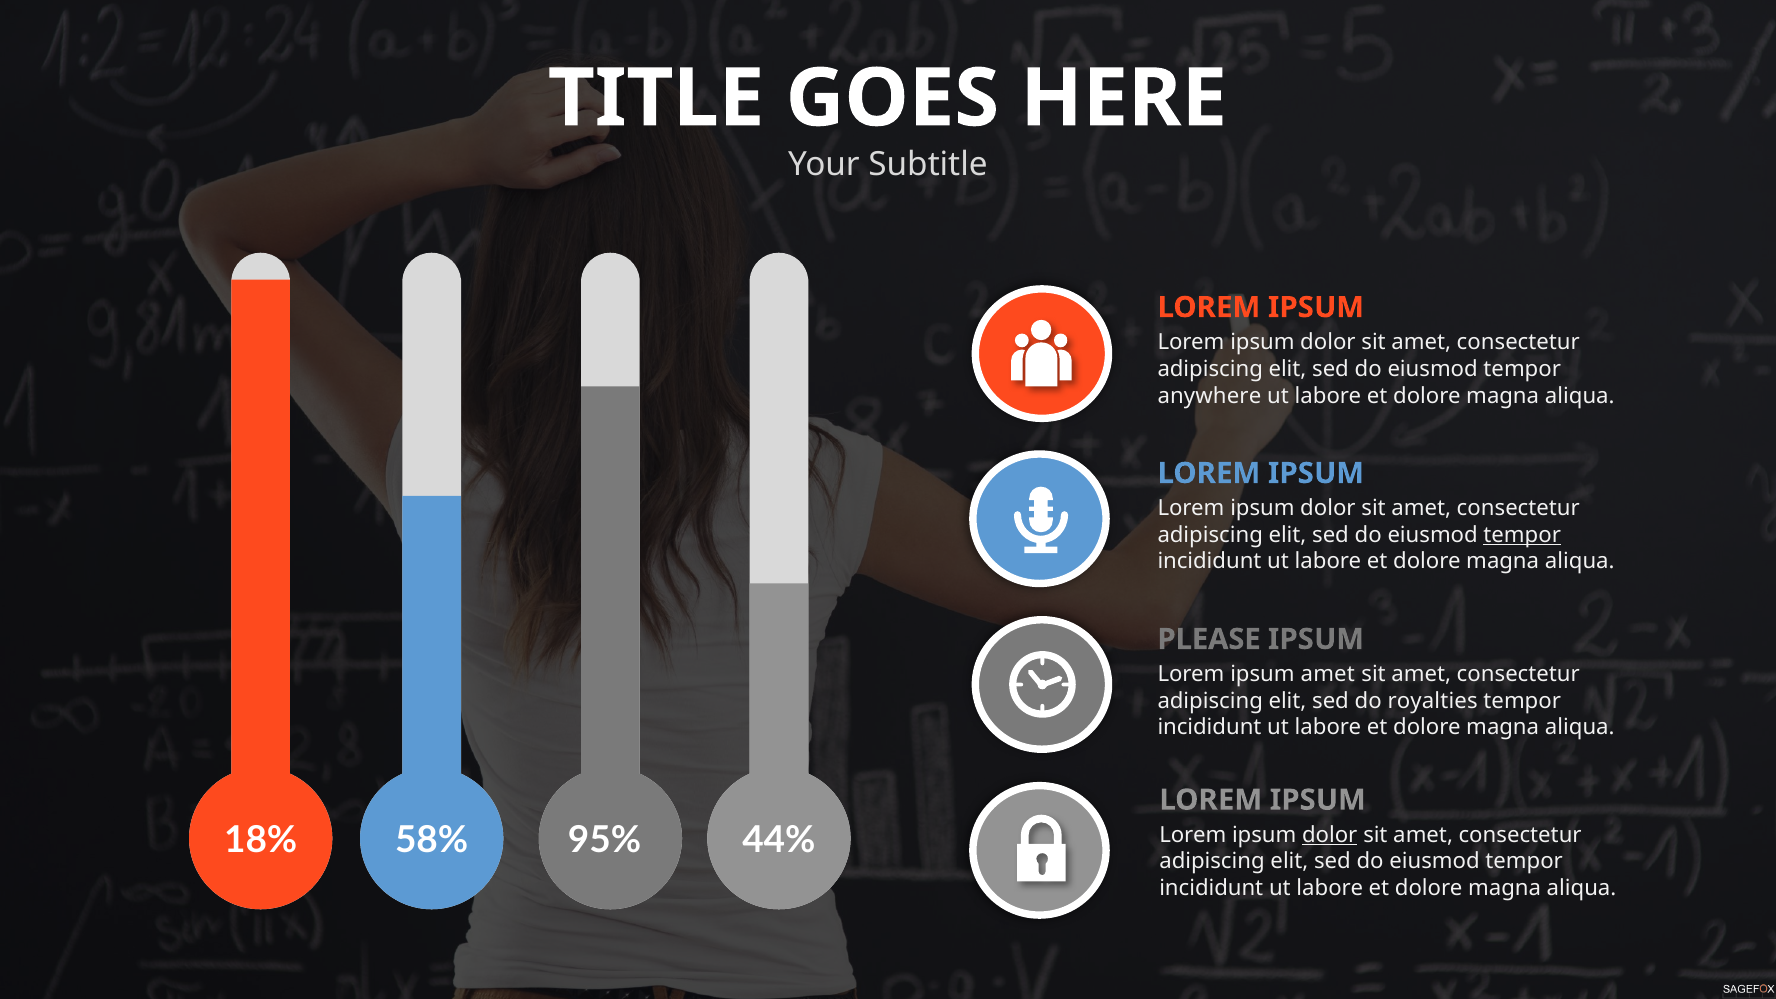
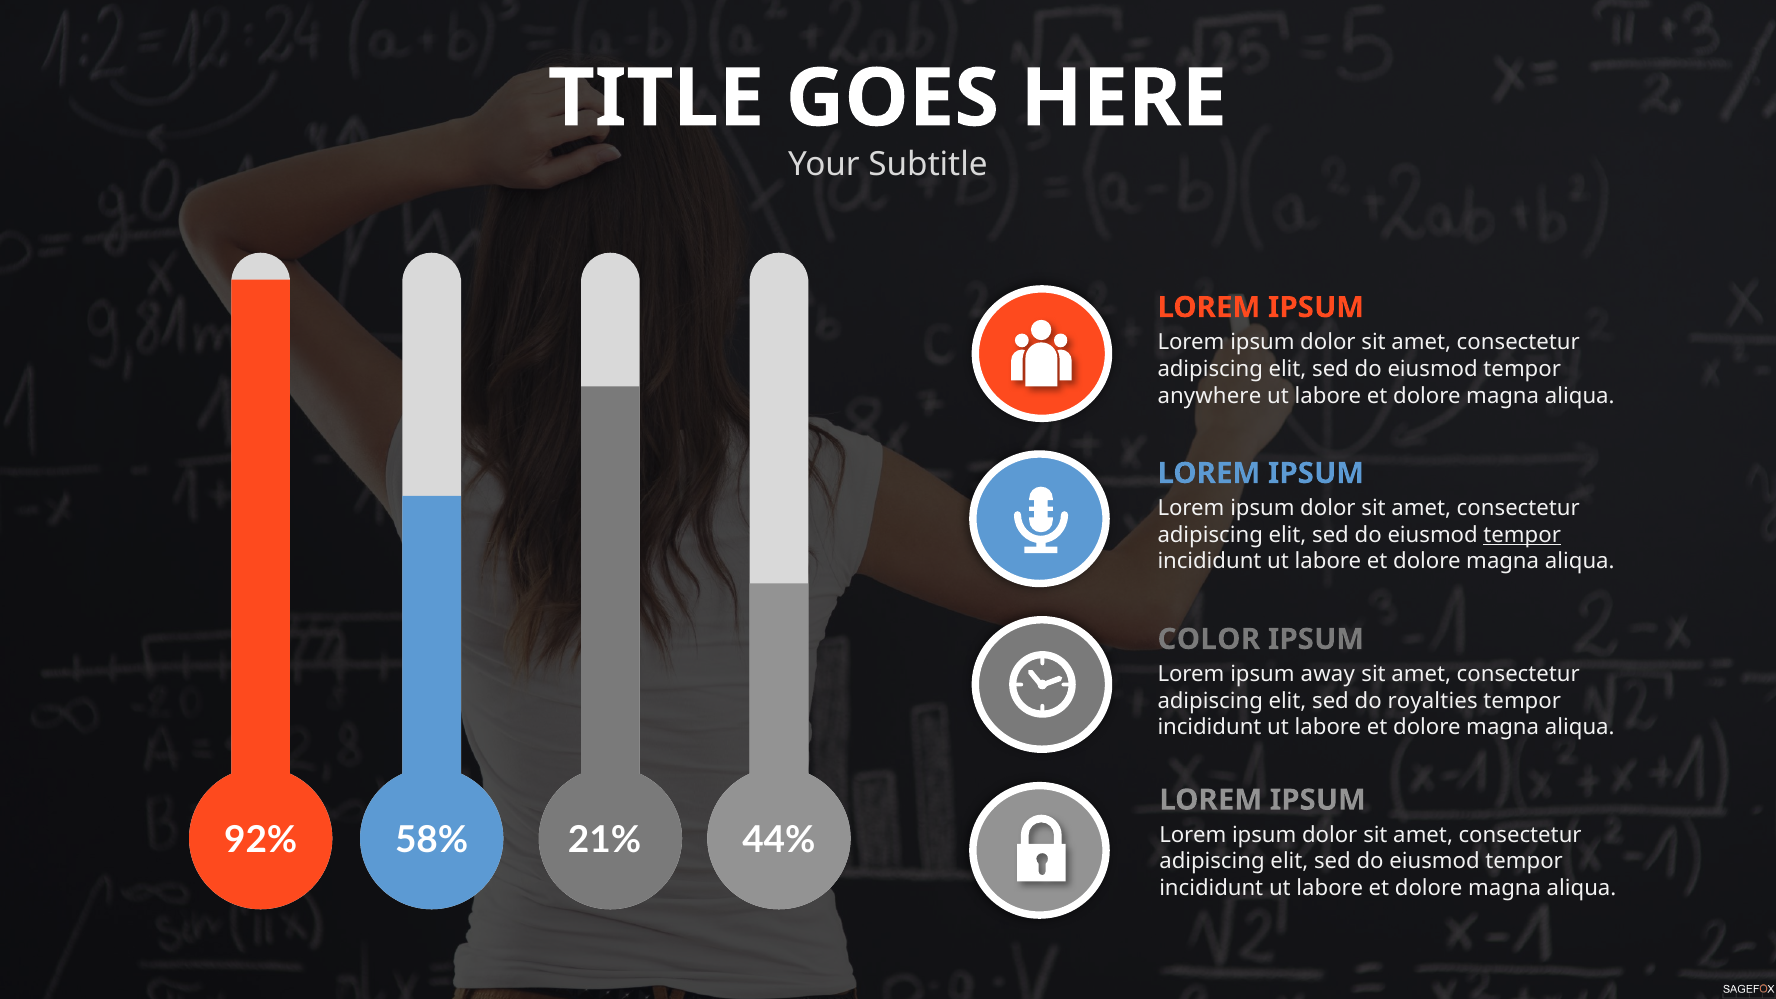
PLEASE: PLEASE -> COLOR
ipsum amet: amet -> away
18%: 18% -> 92%
95%: 95% -> 21%
dolor at (1330, 835) underline: present -> none
